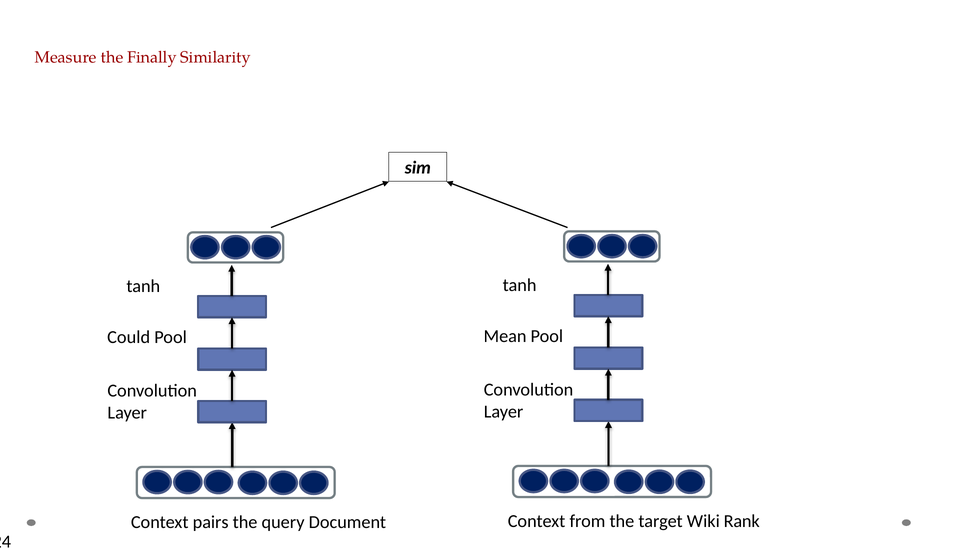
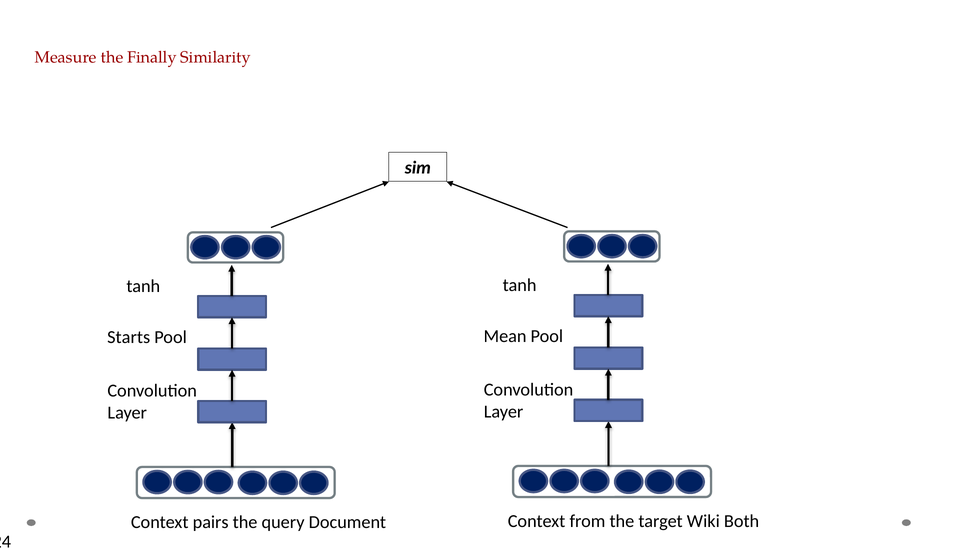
Could: Could -> Starts
Rank: Rank -> Both
